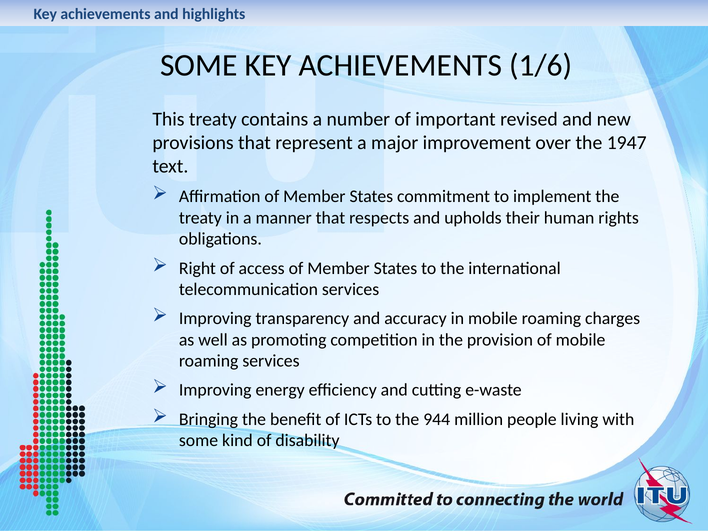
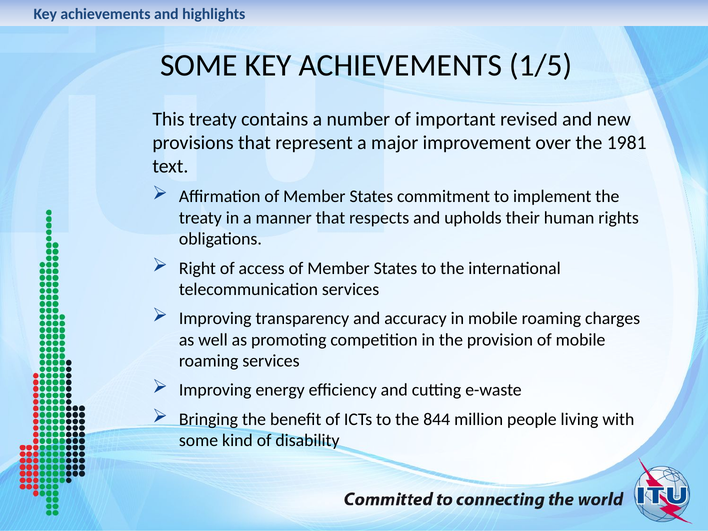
1/6: 1/6 -> 1/5
1947: 1947 -> 1981
944: 944 -> 844
